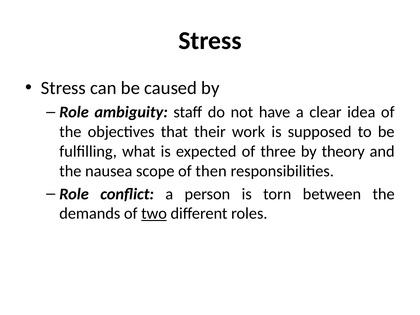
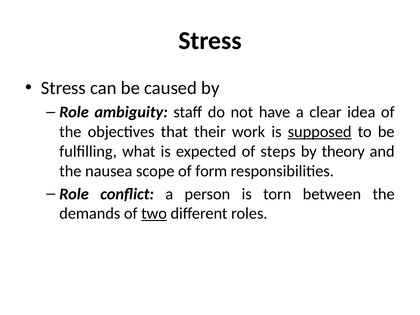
supposed underline: none -> present
three: three -> steps
then: then -> form
